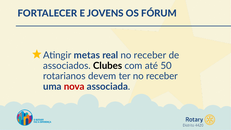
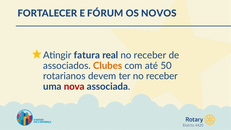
JOVENS: JOVENS -> FÓRUM
FÓRUM: FÓRUM -> NOVOS
metas: metas -> fatura
Clubes colour: black -> orange
